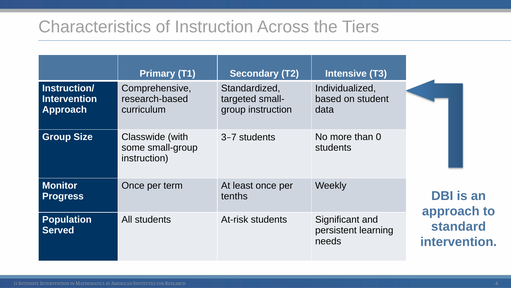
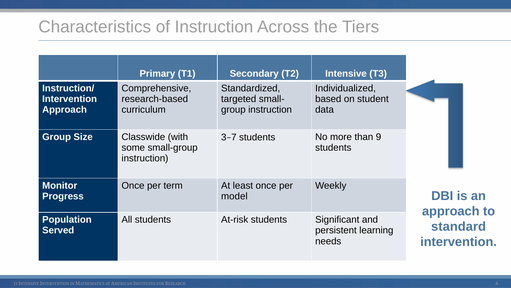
0: 0 -> 9
tenths: tenths -> model
